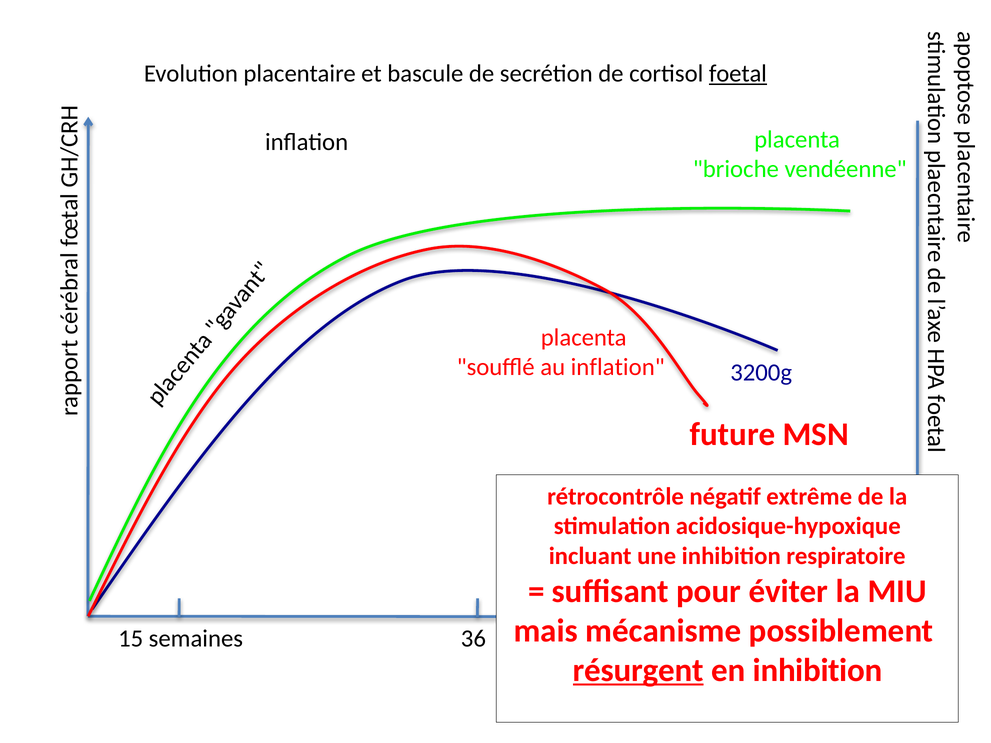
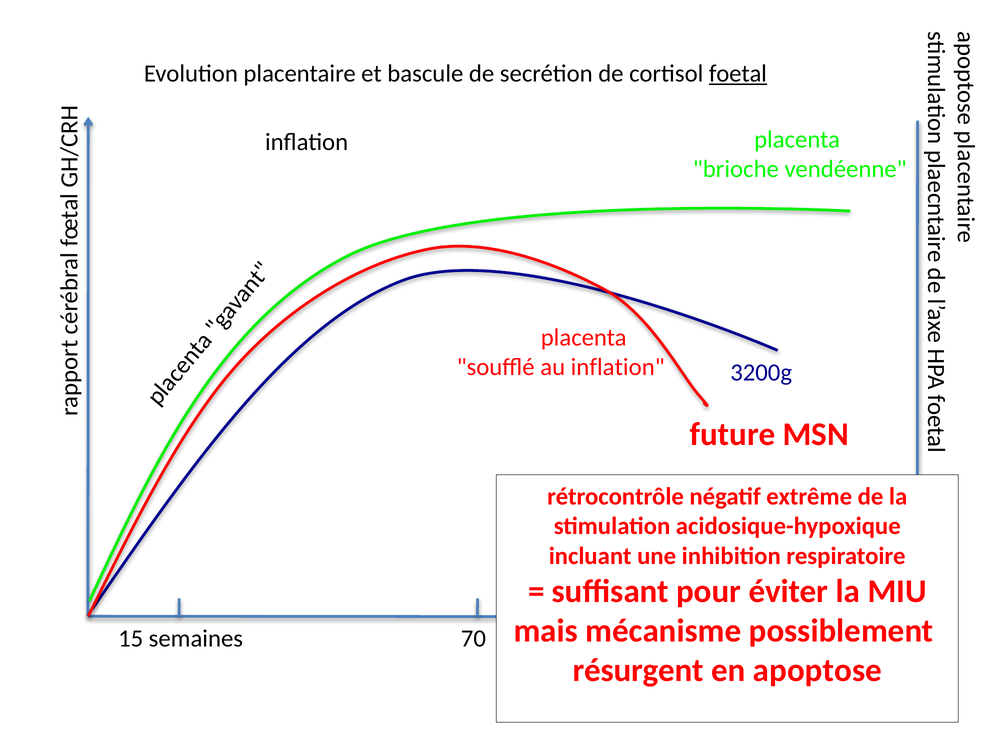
36: 36 -> 70
résurgent underline: present -> none
en inhibition: inhibition -> apoptose
